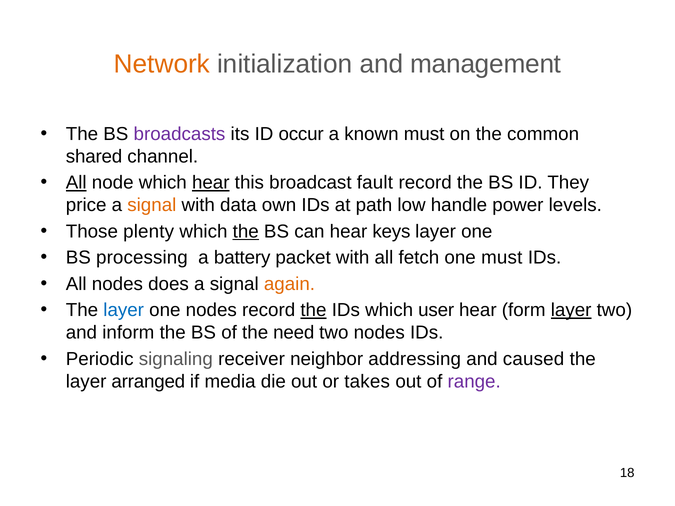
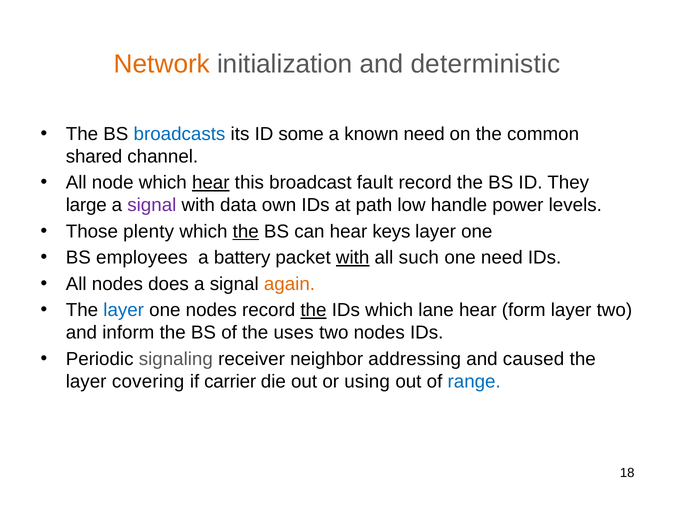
management: management -> deterministic
broadcasts colour: purple -> blue
occur: occur -> some
known must: must -> need
All at (76, 183) underline: present -> none
price: price -> large
signal at (152, 205) colour: orange -> purple
processing: processing -> employees
with at (353, 258) underline: none -> present
fetch: fetch -> such
one must: must -> need
user: user -> lane
layer at (571, 310) underline: present -> none
need: need -> uses
arranged: arranged -> covering
media: media -> carrier
takes: takes -> using
range colour: purple -> blue
